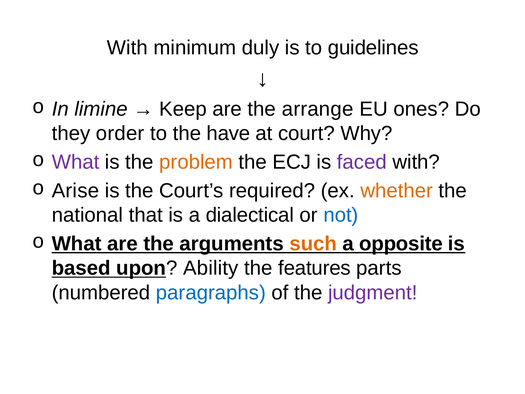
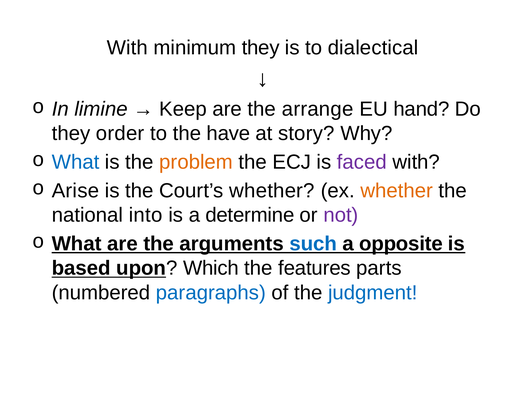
minimum duly: duly -> they
guidelines: guidelines -> dialectical
ones: ones -> hand
court: court -> story
What at (76, 162) colour: purple -> blue
Court’s required: required -> whether
that: that -> into
dialectical: dialectical -> determine
not colour: blue -> purple
such colour: orange -> blue
Ability: Ability -> Which
judgment colour: purple -> blue
